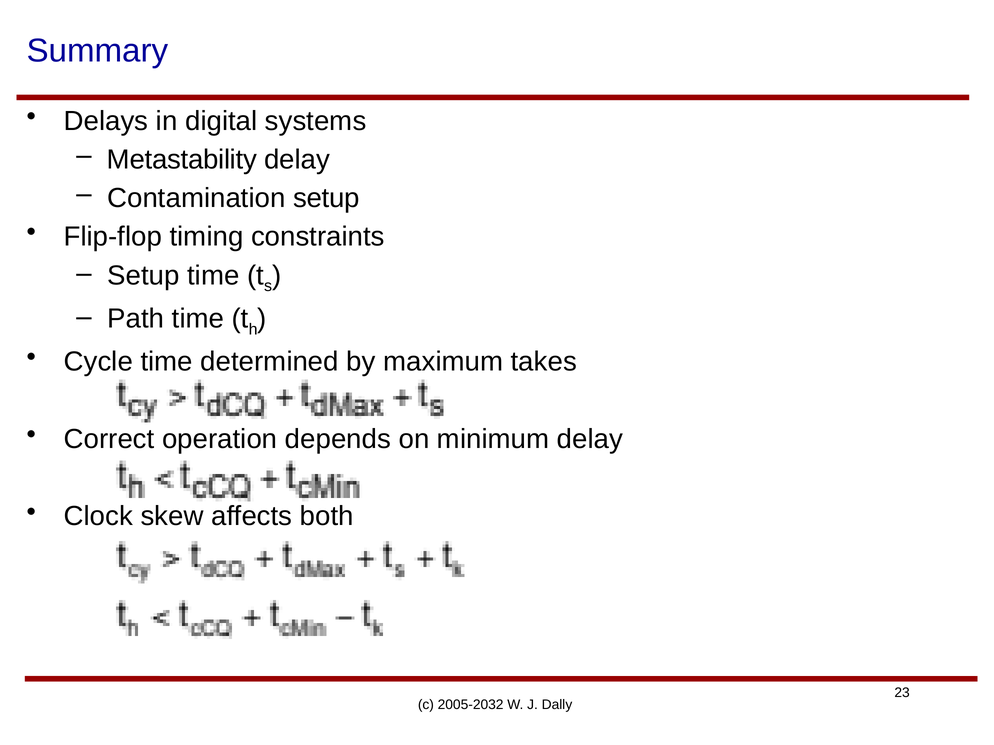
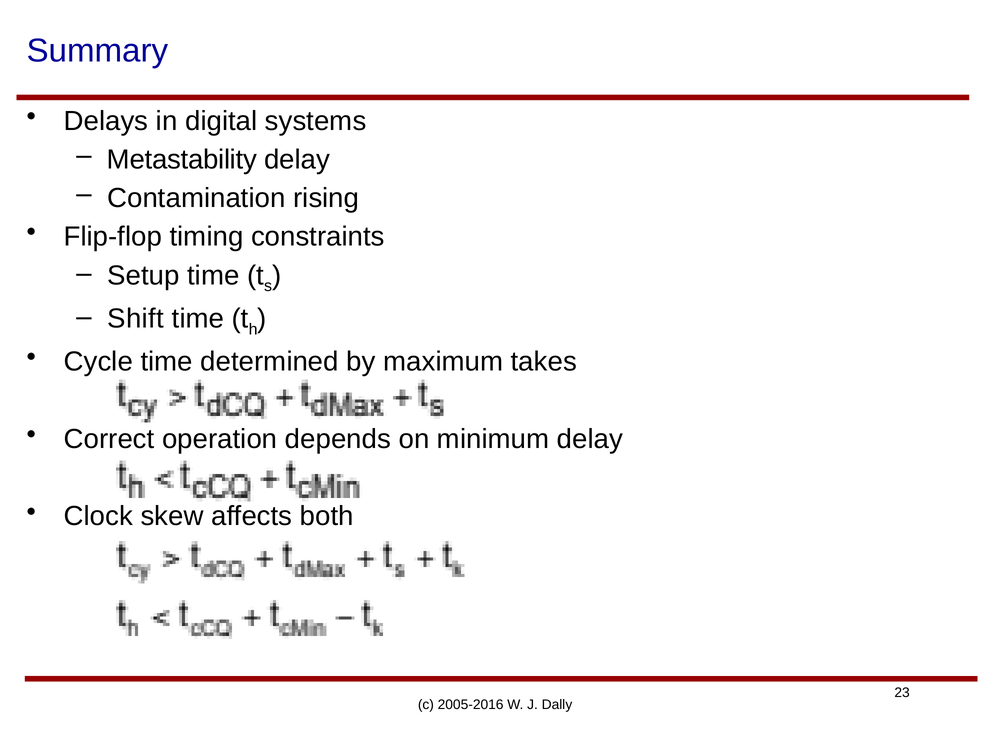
Contamination setup: setup -> rising
Path: Path -> Shift
2005-2032: 2005-2032 -> 2005-2016
